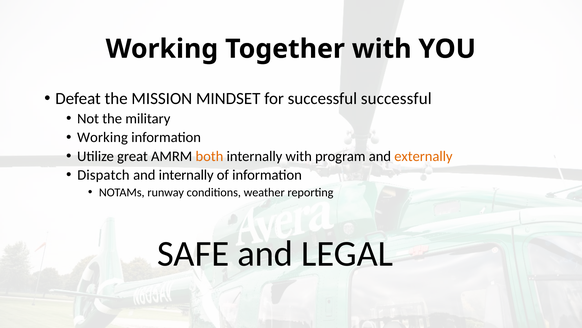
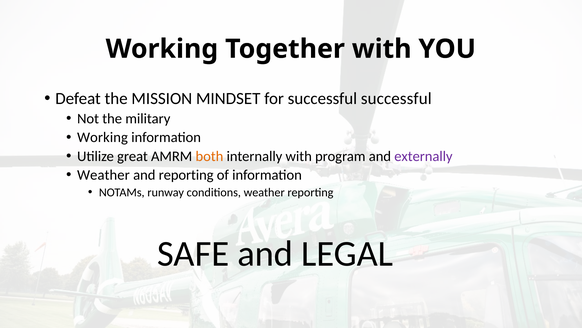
externally colour: orange -> purple
Dispatch at (103, 175): Dispatch -> Weather
and internally: internally -> reporting
